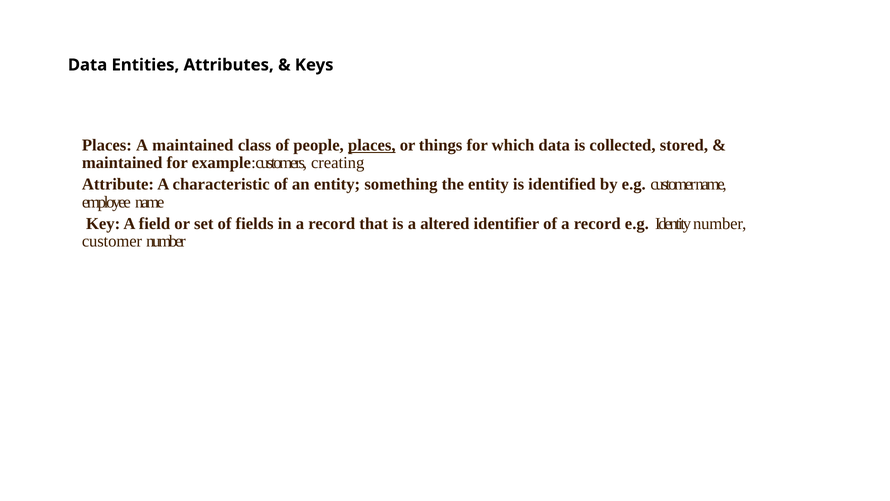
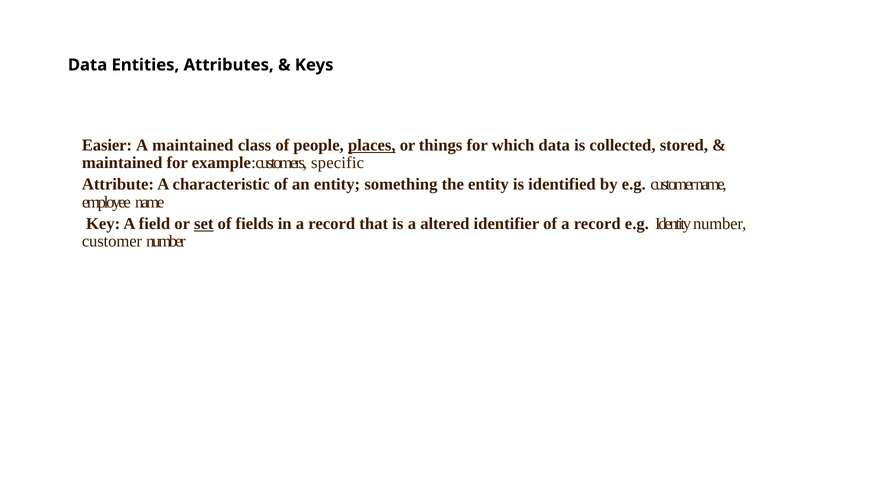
Places at (107, 145): Places -> Easier
creating: creating -> specific
set underline: none -> present
